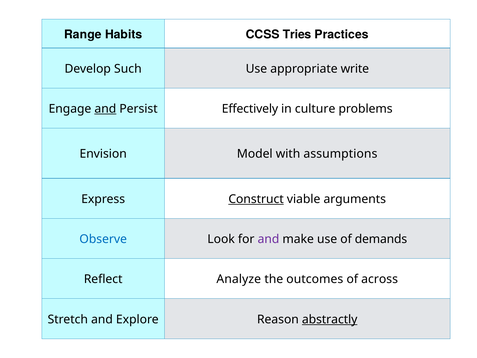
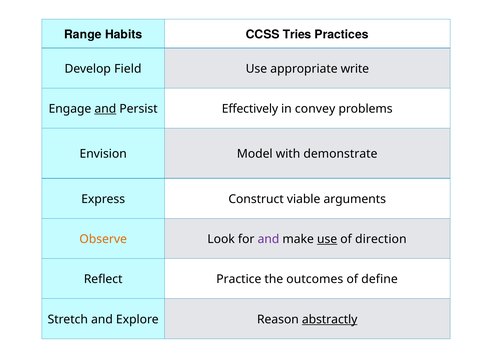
Such: Such -> Field
culture: culture -> convey
assumptions: assumptions -> demonstrate
Construct underline: present -> none
Observe colour: blue -> orange
use at (327, 239) underline: none -> present
demands: demands -> direction
Analyze: Analyze -> Practice
across: across -> define
